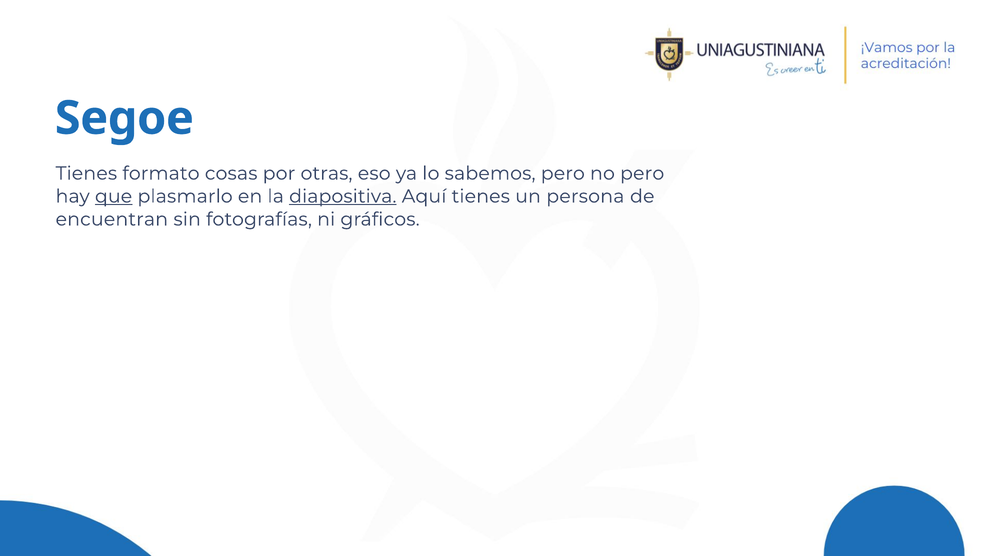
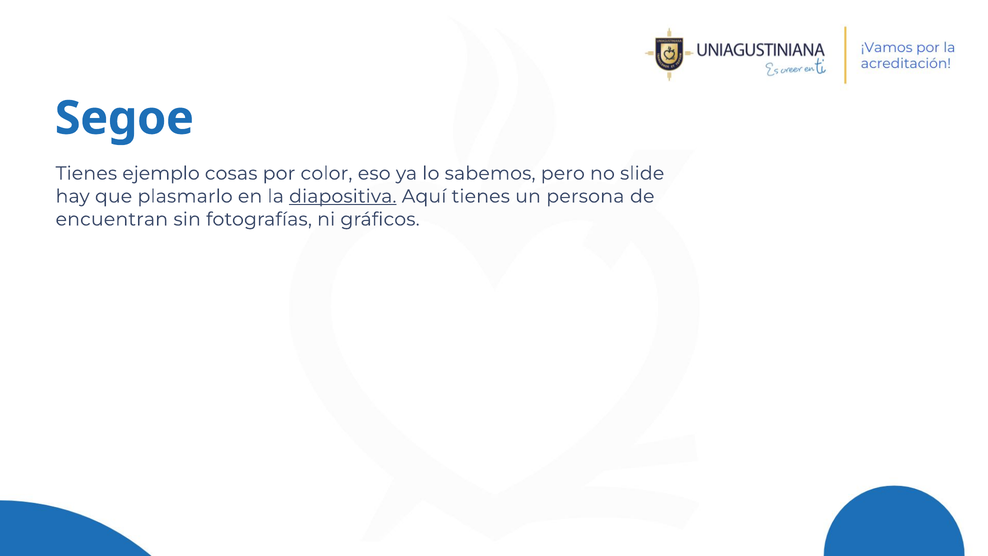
formato: formato -> ejemplo
otras: otras -> color
no pero: pero -> slide
que underline: present -> none
